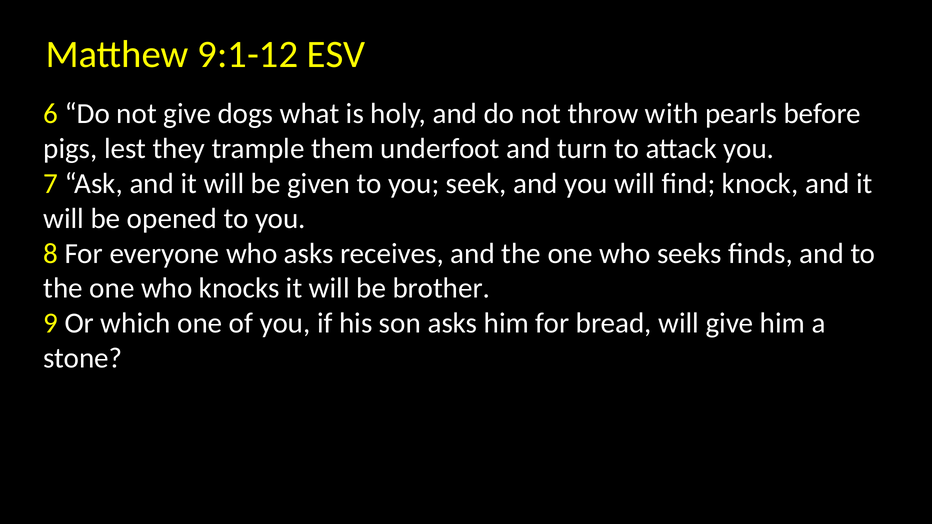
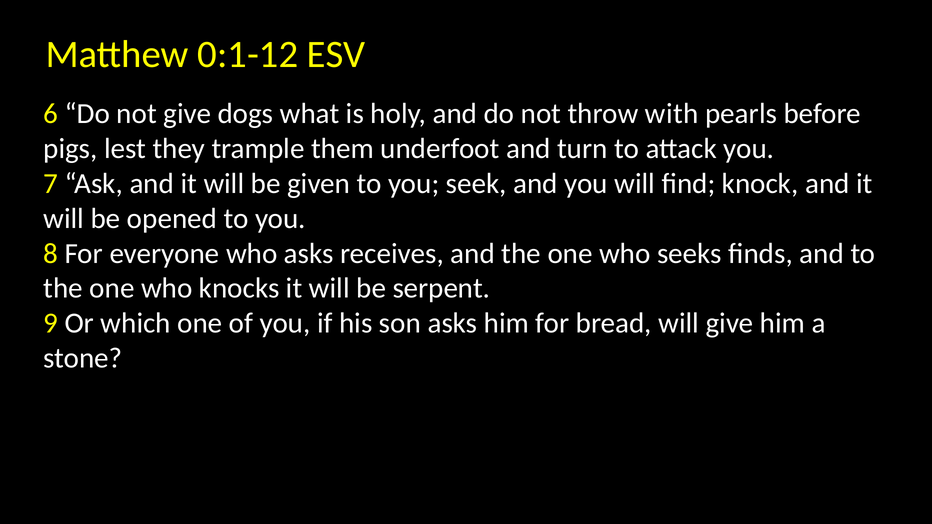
9:1-12: 9:1-12 -> 0:1-12
brother: brother -> serpent
